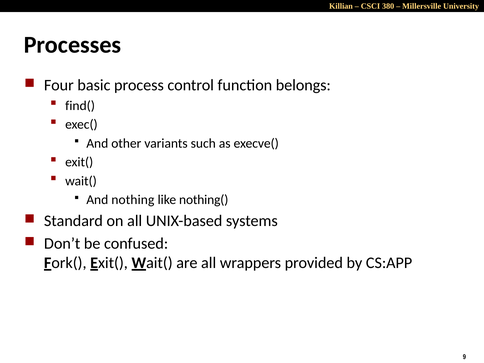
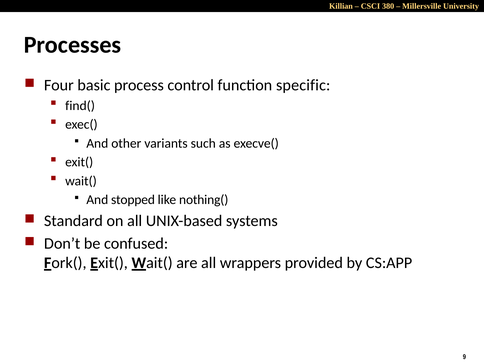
belongs: belongs -> specific
nothing: nothing -> stopped
